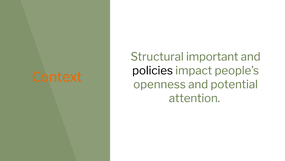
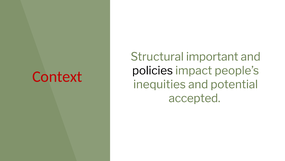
Context colour: orange -> red
openness: openness -> inequities
attention: attention -> accepted
